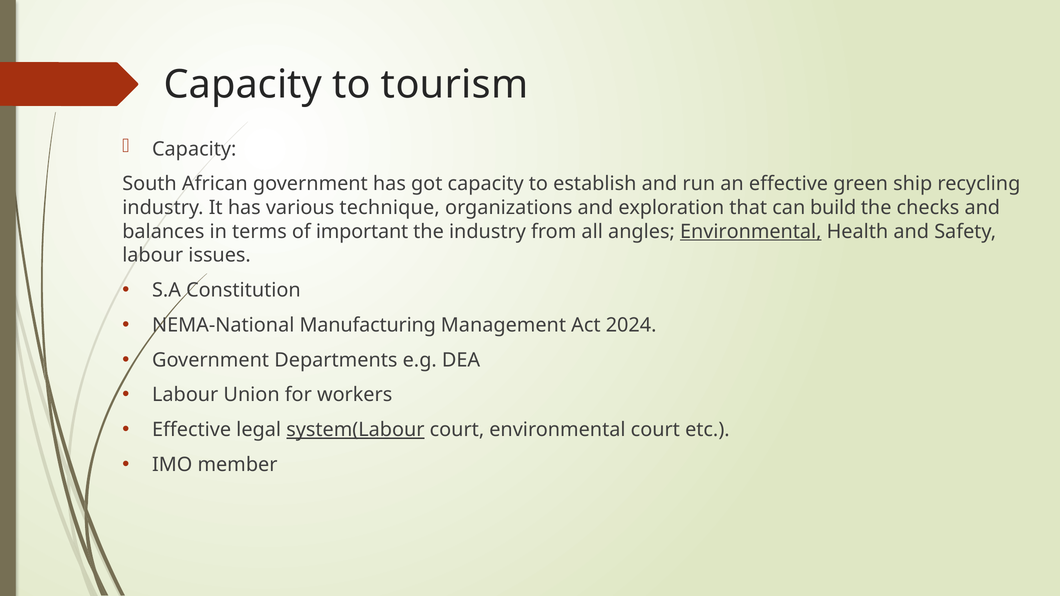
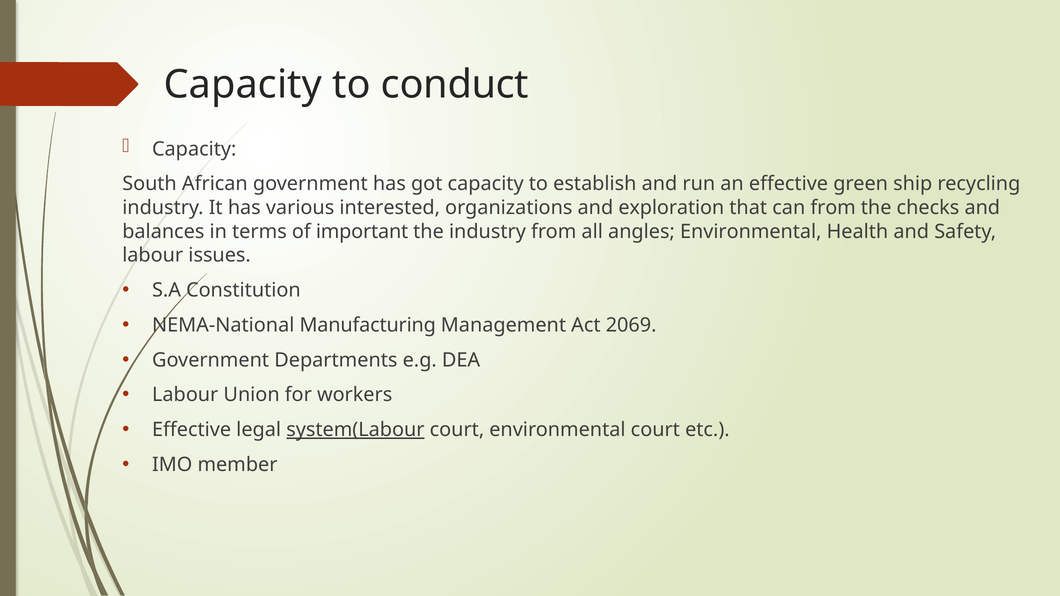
tourism: tourism -> conduct
technique: technique -> interested
can build: build -> from
Environmental at (751, 232) underline: present -> none
2024: 2024 -> 2069
